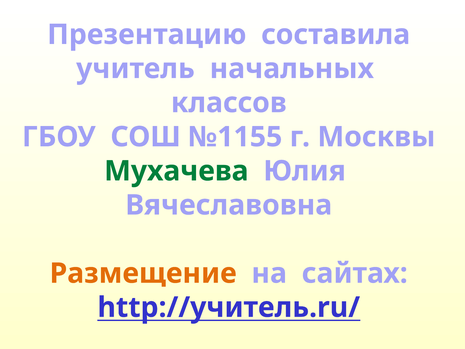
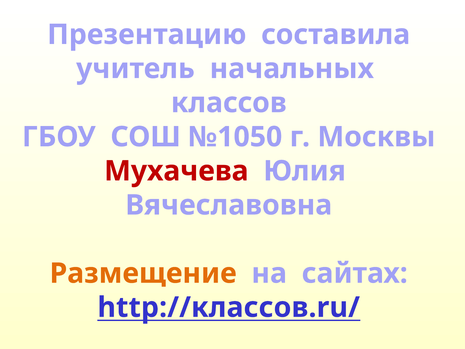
№1155: №1155 -> №1050
Мухачева colour: green -> red
http://учитель.ru/: http://учитель.ru/ -> http://классов.ru/
